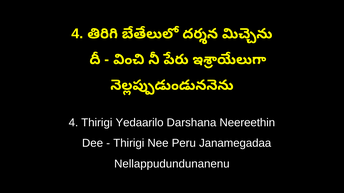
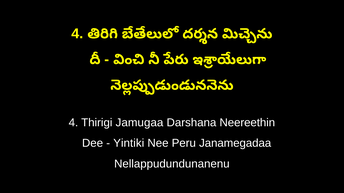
Yedaarilo: Yedaarilo -> Jamugaa
Thirigi at (129, 144): Thirigi -> Yintiki
